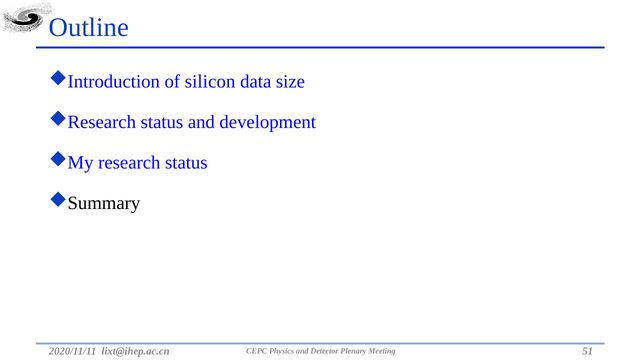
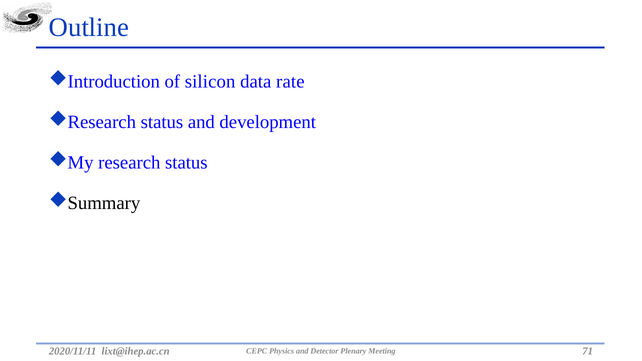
size: size -> rate
51: 51 -> 71
